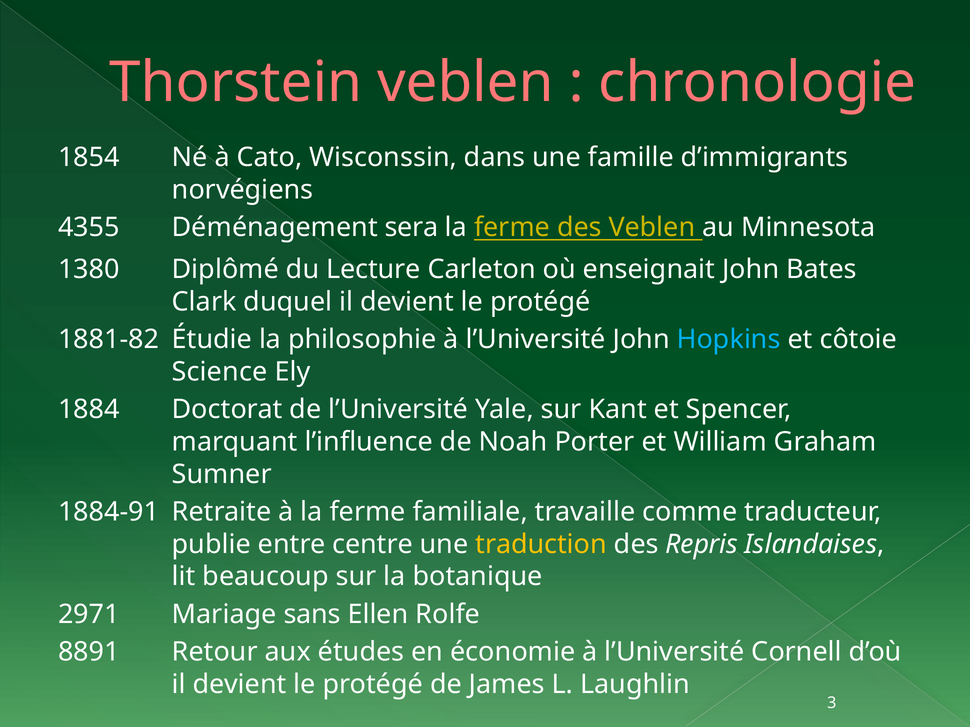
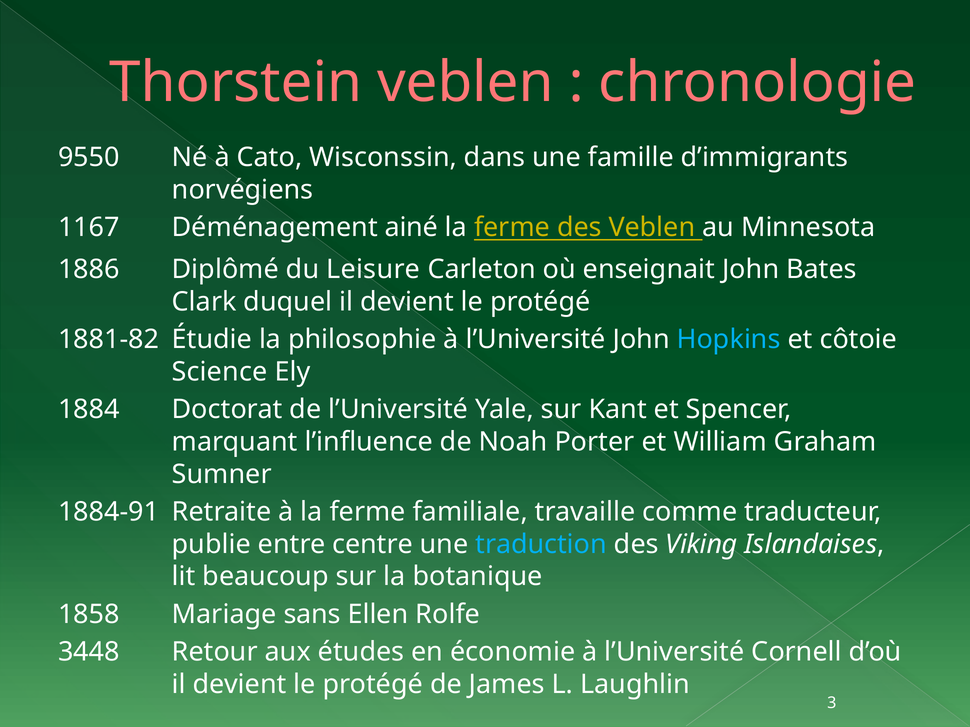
1854: 1854 -> 9550
4355: 4355 -> 1167
sera: sera -> ainé
1380: 1380 -> 1886
Lecture: Lecture -> Leisure
traduction colour: yellow -> light blue
Repris: Repris -> Viking
2971: 2971 -> 1858
8891: 8891 -> 3448
